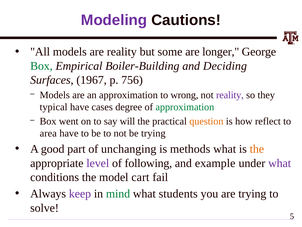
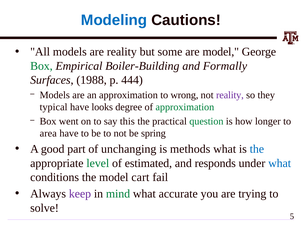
Modeling colour: purple -> blue
are longer: longer -> model
Deciding: Deciding -> Formally
1967: 1967 -> 1988
756: 756 -> 444
cases: cases -> looks
will: will -> this
question colour: orange -> green
reflect: reflect -> longer
be trying: trying -> spring
the at (257, 149) colour: orange -> blue
level colour: purple -> green
following: following -> estimated
example: example -> responds
what at (280, 163) colour: purple -> blue
students: students -> accurate
